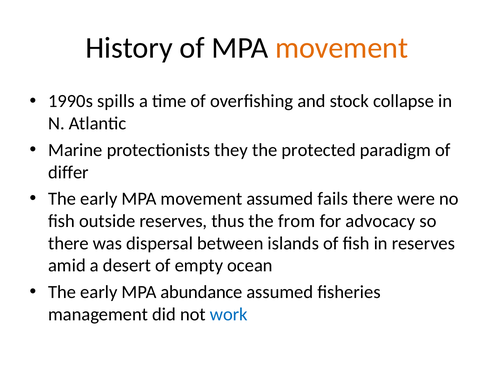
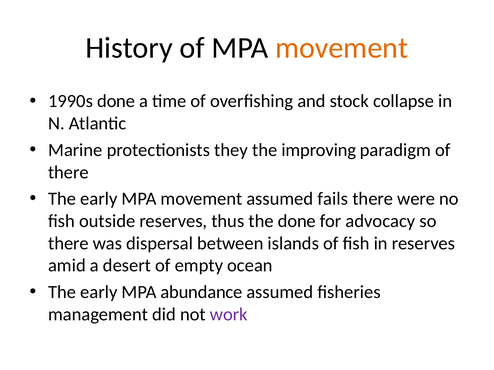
1990s spills: spills -> done
protected: protected -> improving
differ at (68, 172): differ -> there
the from: from -> done
work colour: blue -> purple
